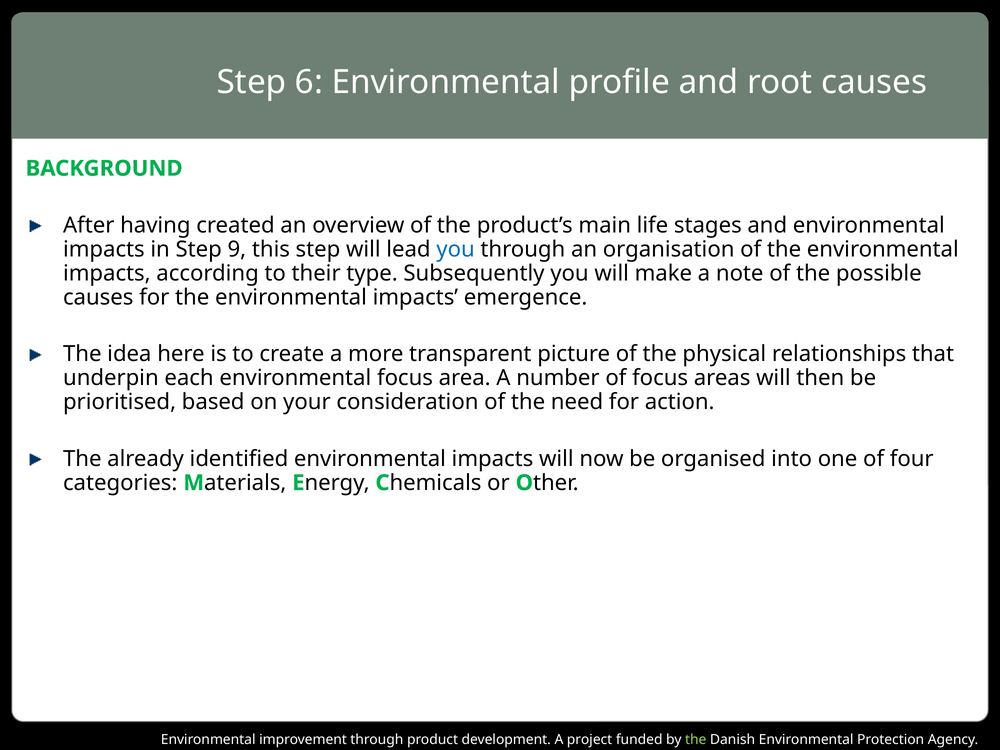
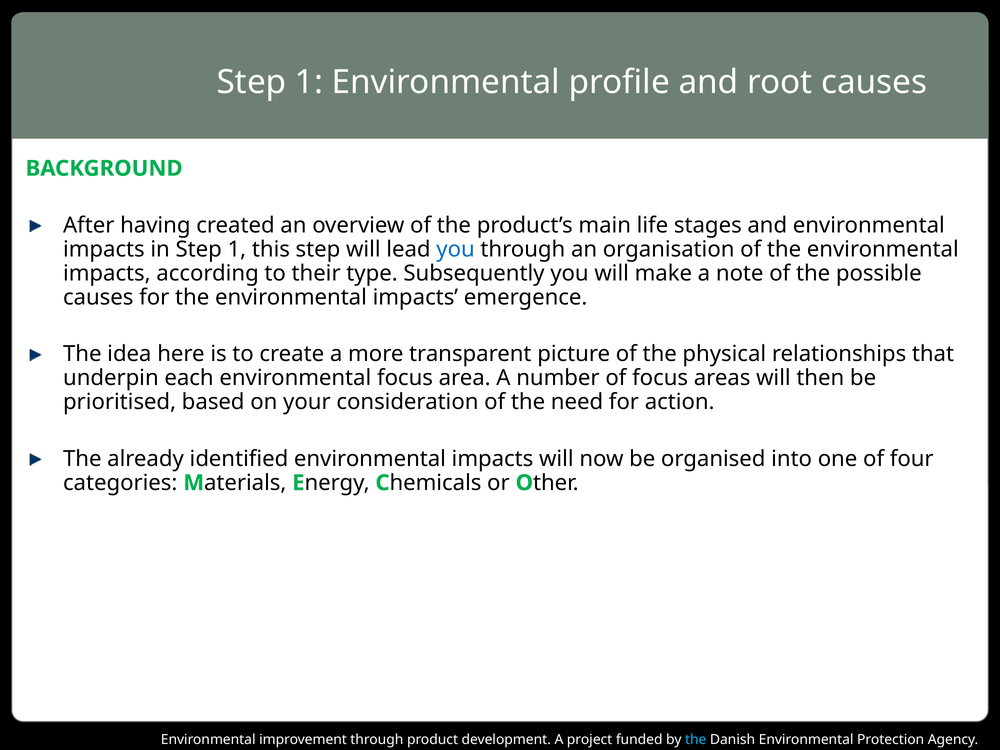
6 at (309, 82): 6 -> 1
in Step 9: 9 -> 1
the at (696, 740) colour: light green -> light blue
